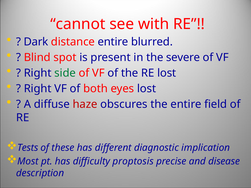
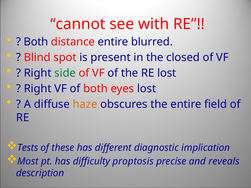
Dark at (36, 42): Dark -> Both
severe: severe -> closed
haze colour: red -> orange
disease: disease -> reveals
